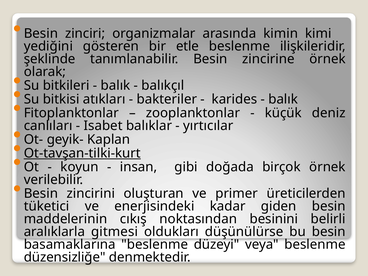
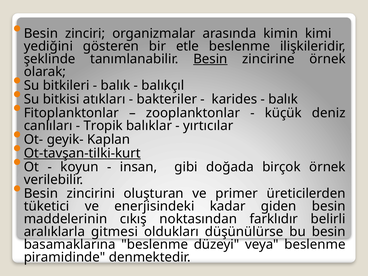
Besin at (210, 59) underline: none -> present
Isabet: Isabet -> Tropik
besinini: besinini -> farklıdır
düzensizliğe: düzensizliğe -> piramidinde
